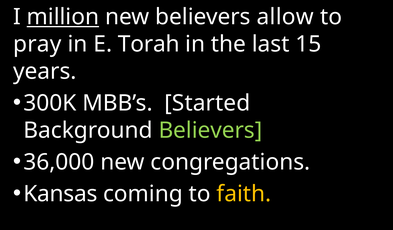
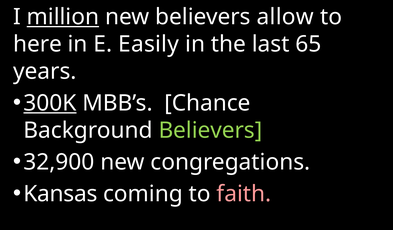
pray: pray -> here
Torah: Torah -> Easily
15: 15 -> 65
300K underline: none -> present
Started: Started -> Chance
36,000: 36,000 -> 32,900
faith colour: yellow -> pink
